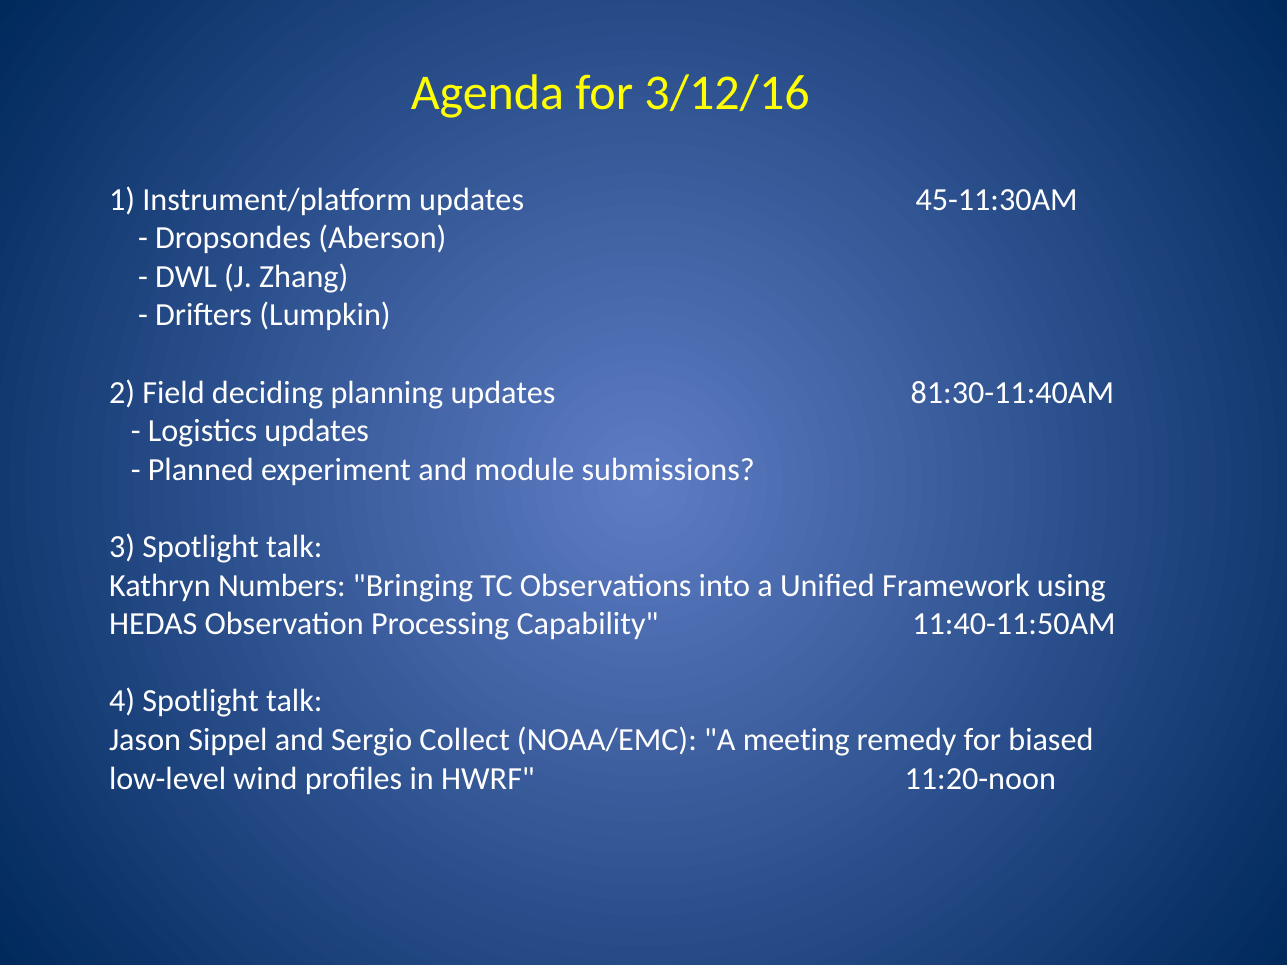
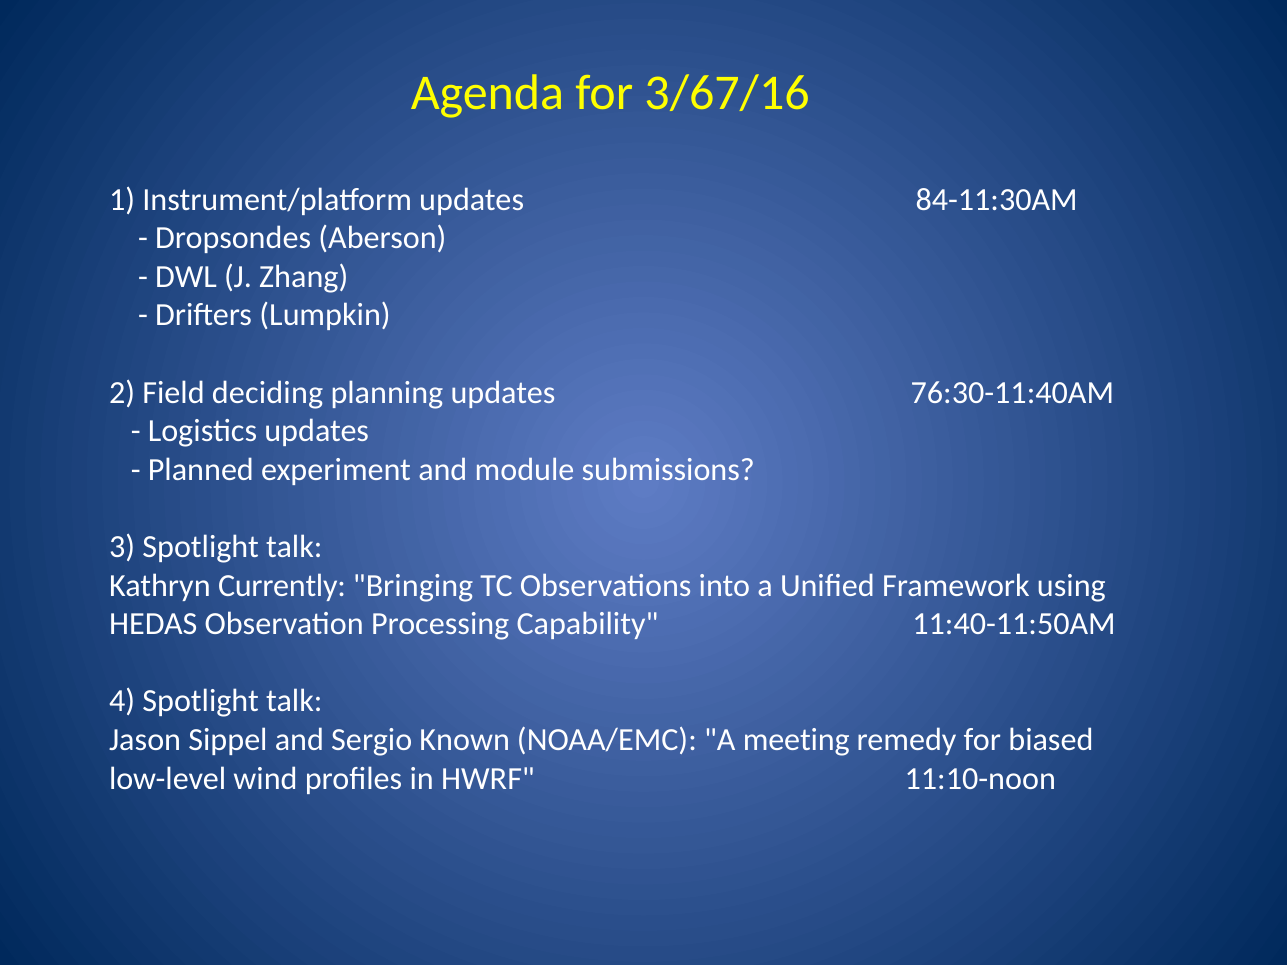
3/12/16: 3/12/16 -> 3/67/16
45-11:30AM: 45-11:30AM -> 84-11:30AM
81:30-11:40AM: 81:30-11:40AM -> 76:30-11:40AM
Numbers: Numbers -> Currently
Collect: Collect -> Known
11:20-noon: 11:20-noon -> 11:10-noon
